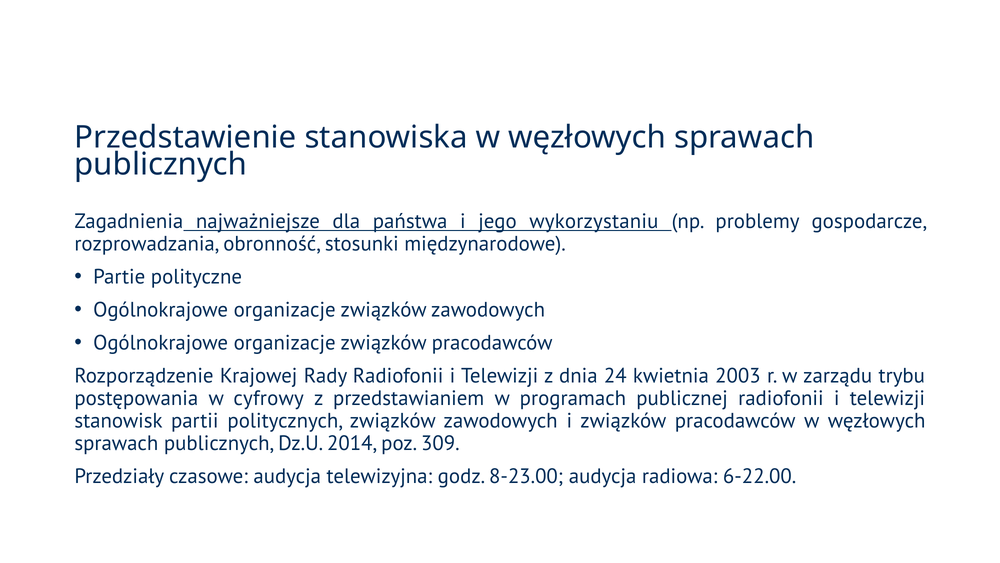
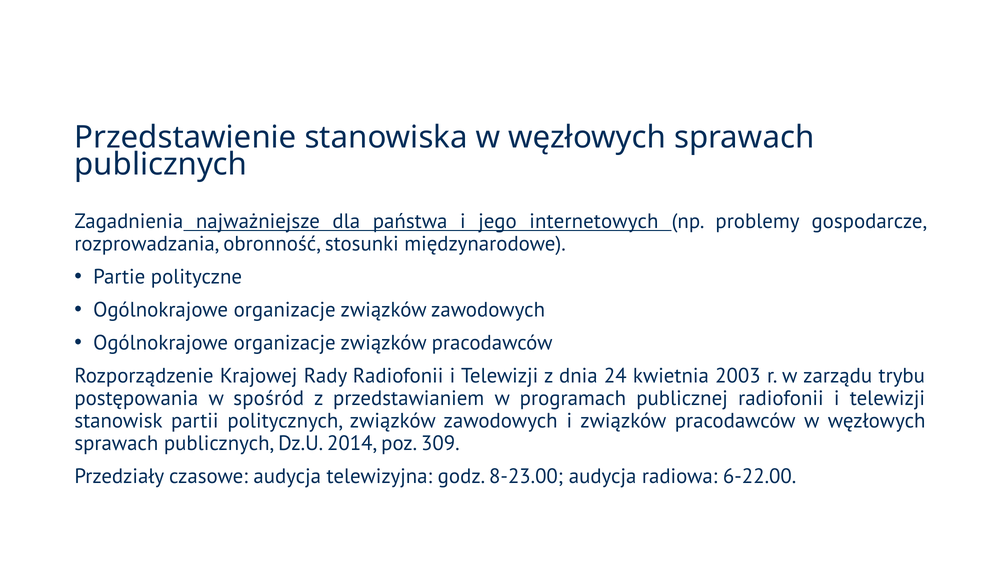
wykorzystaniu: wykorzystaniu -> internetowych
cyfrowy: cyfrowy -> spośród
